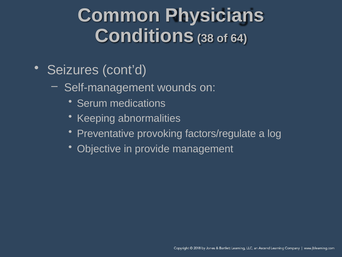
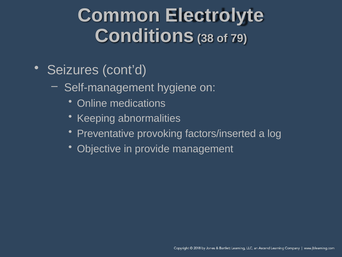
Physicians: Physicians -> Electrolyte
64: 64 -> 79
wounds: wounds -> hygiene
Serum: Serum -> Online
factors/regulate: factors/regulate -> factors/inserted
